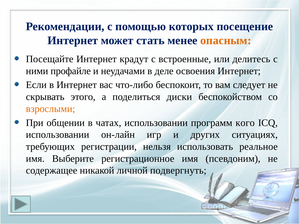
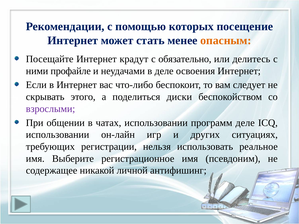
встроенные: встроенные -> обязательно
взрослыми colour: orange -> purple
программ кого: кого -> деле
подвергнуть: подвергнуть -> антифишинг
